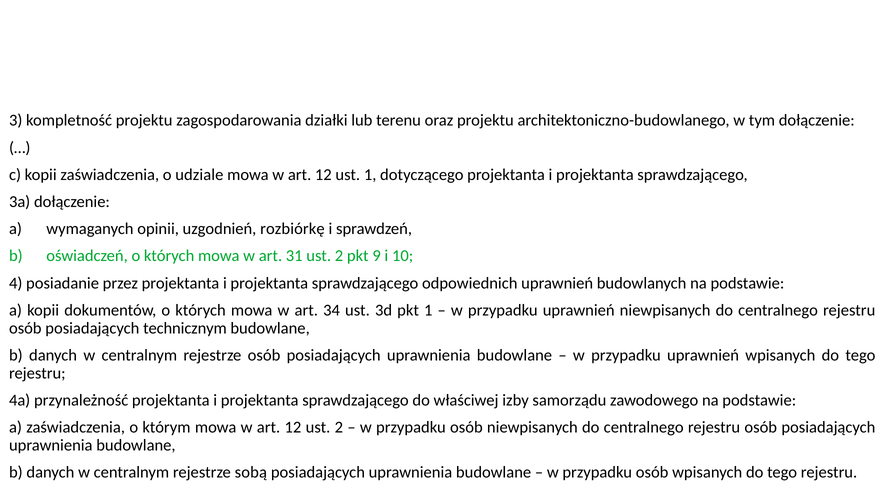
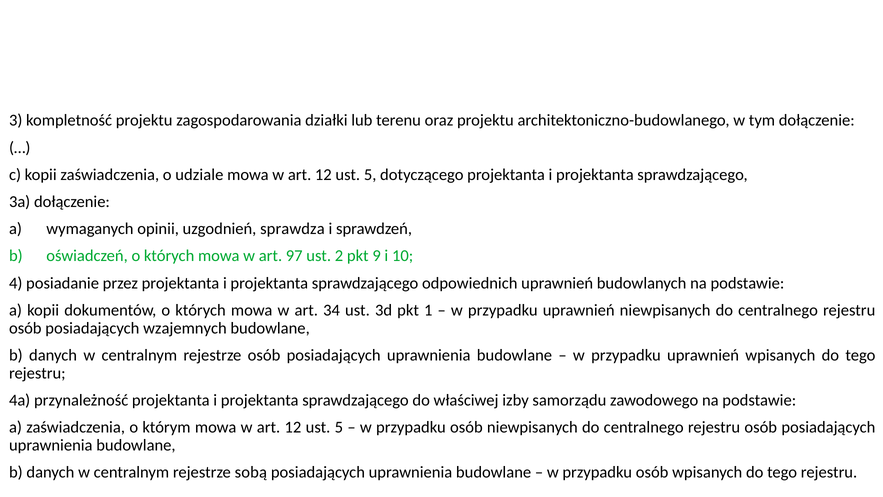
1 at (370, 175): 1 -> 5
rozbiórkę: rozbiórkę -> sprawdza
31: 31 -> 97
technicznym: technicznym -> wzajemnych
2 at (339, 427): 2 -> 5
